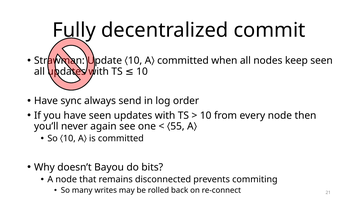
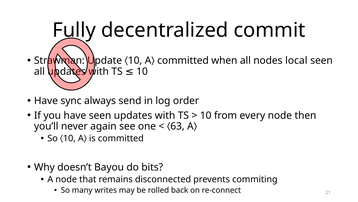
keep: keep -> local
55: 55 -> 63
